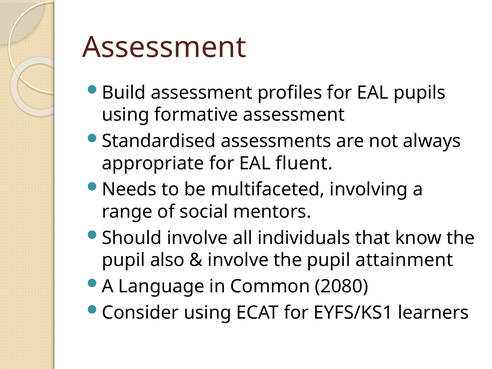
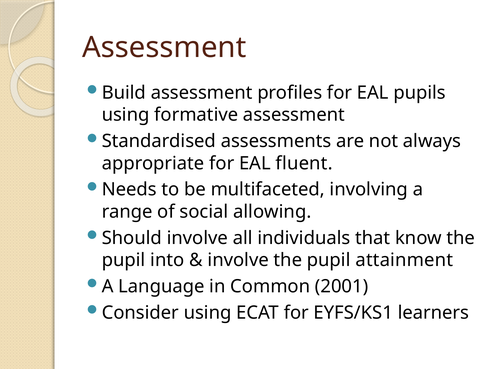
mentors: mentors -> allowing
also: also -> into
2080: 2080 -> 2001
